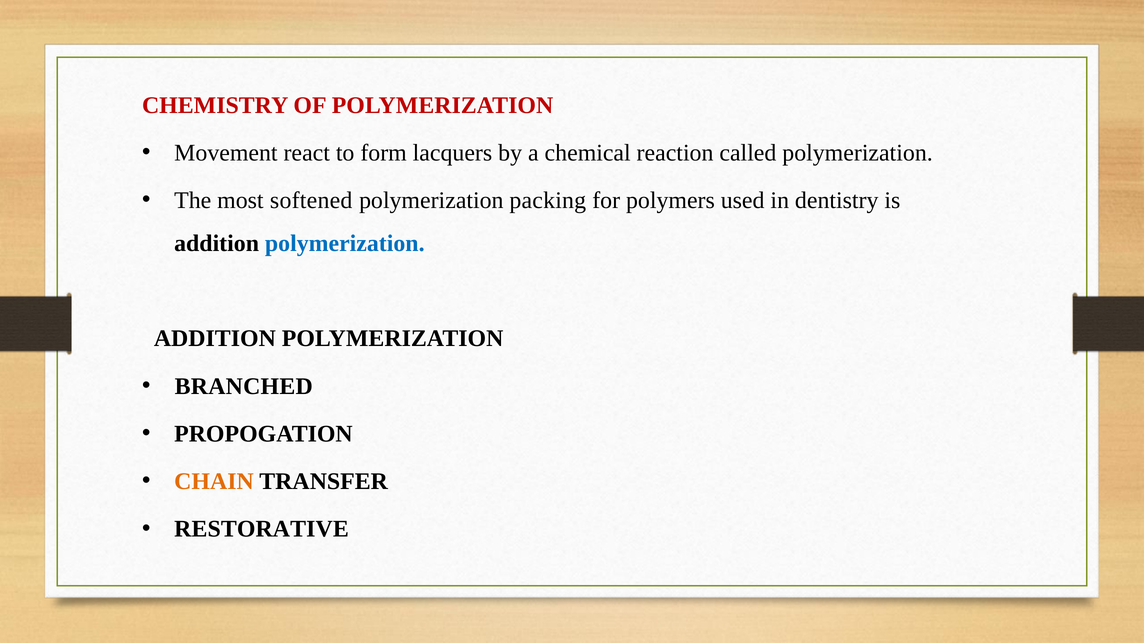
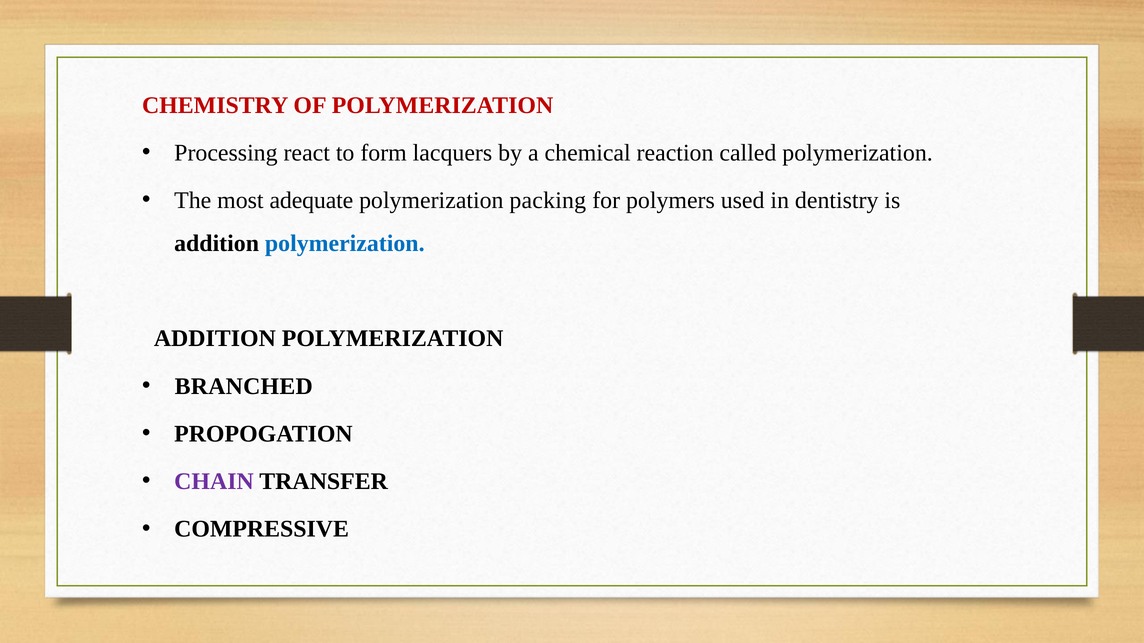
Movement: Movement -> Processing
softened: softened -> adequate
CHAIN colour: orange -> purple
RESTORATIVE: RESTORATIVE -> COMPRESSIVE
